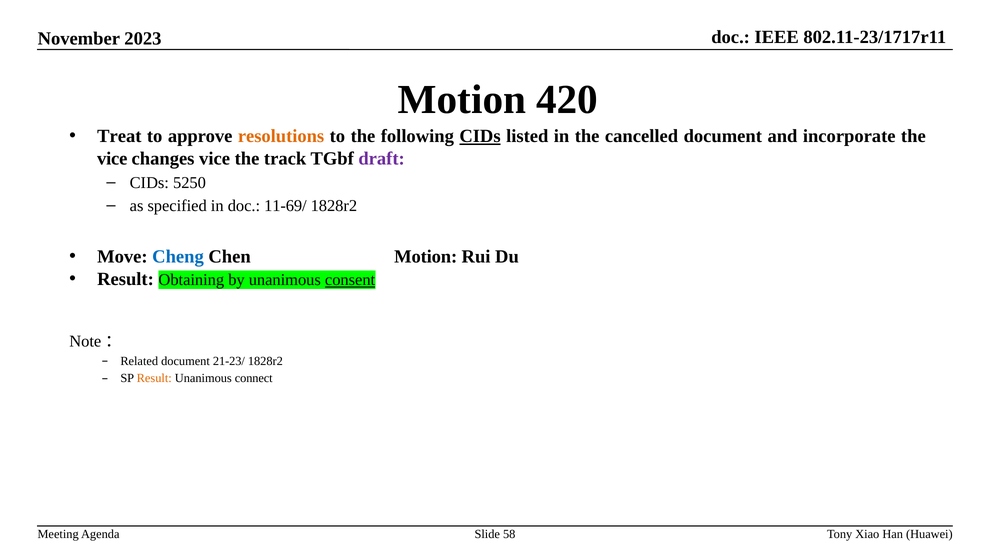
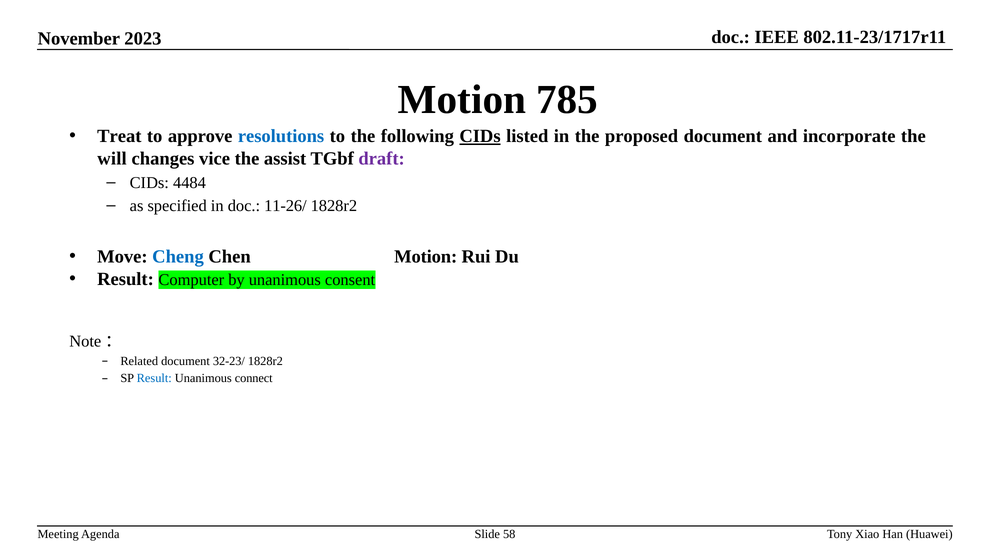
420: 420 -> 785
resolutions colour: orange -> blue
cancelled: cancelled -> proposed
vice at (112, 159): vice -> will
track: track -> assist
5250: 5250 -> 4484
11-69/: 11-69/ -> 11-26/
Obtaining: Obtaining -> Computer
consent underline: present -> none
21-23/: 21-23/ -> 32-23/
Result at (154, 378) colour: orange -> blue
